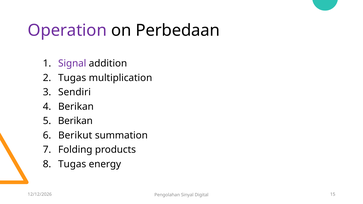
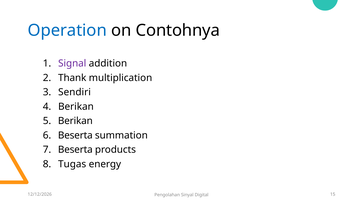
Operation colour: purple -> blue
Perbedaan: Perbedaan -> Contohnya
Tugas at (72, 78): Tugas -> Thank
Berikut at (75, 135): Berikut -> Beserta
Folding at (75, 150): Folding -> Beserta
